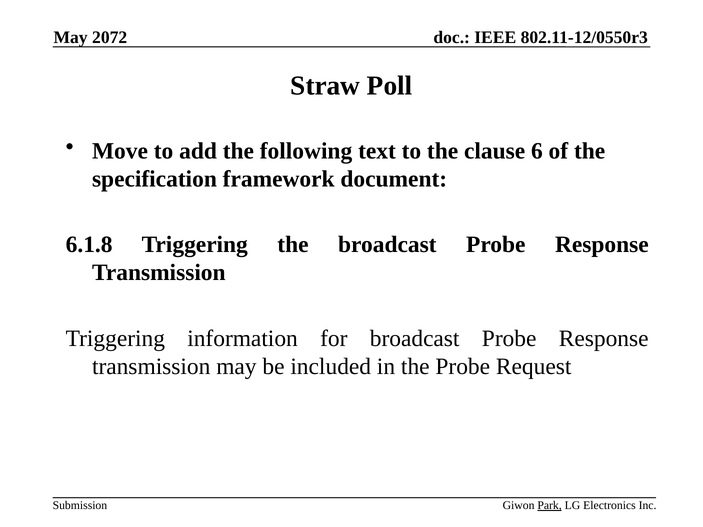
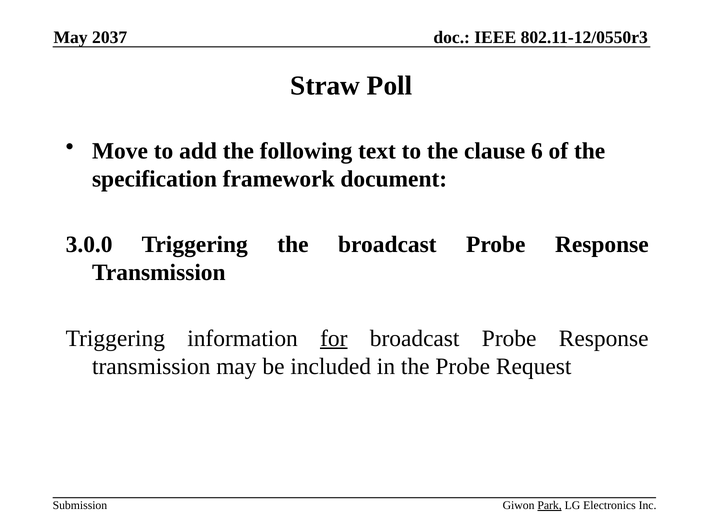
2072: 2072 -> 2037
6.1.8: 6.1.8 -> 3.0.0
for underline: none -> present
